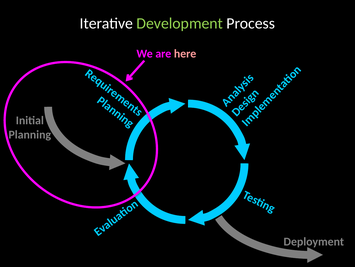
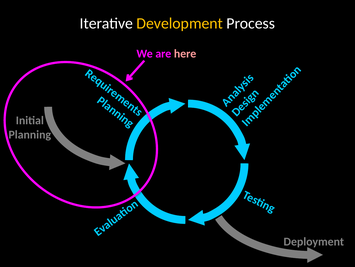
Development colour: light green -> yellow
